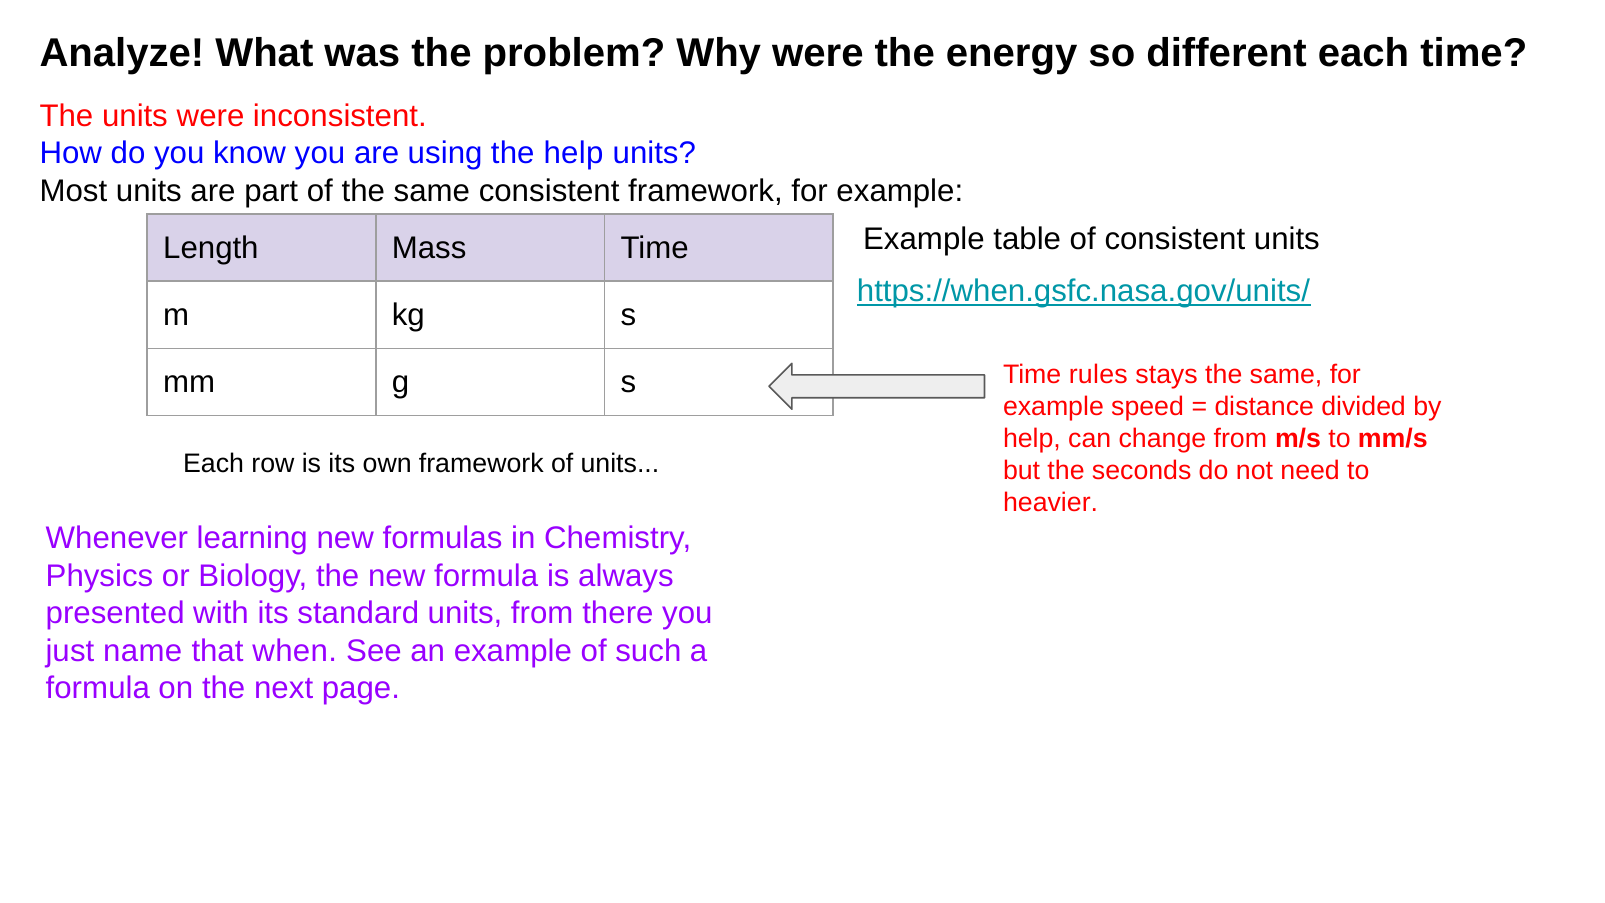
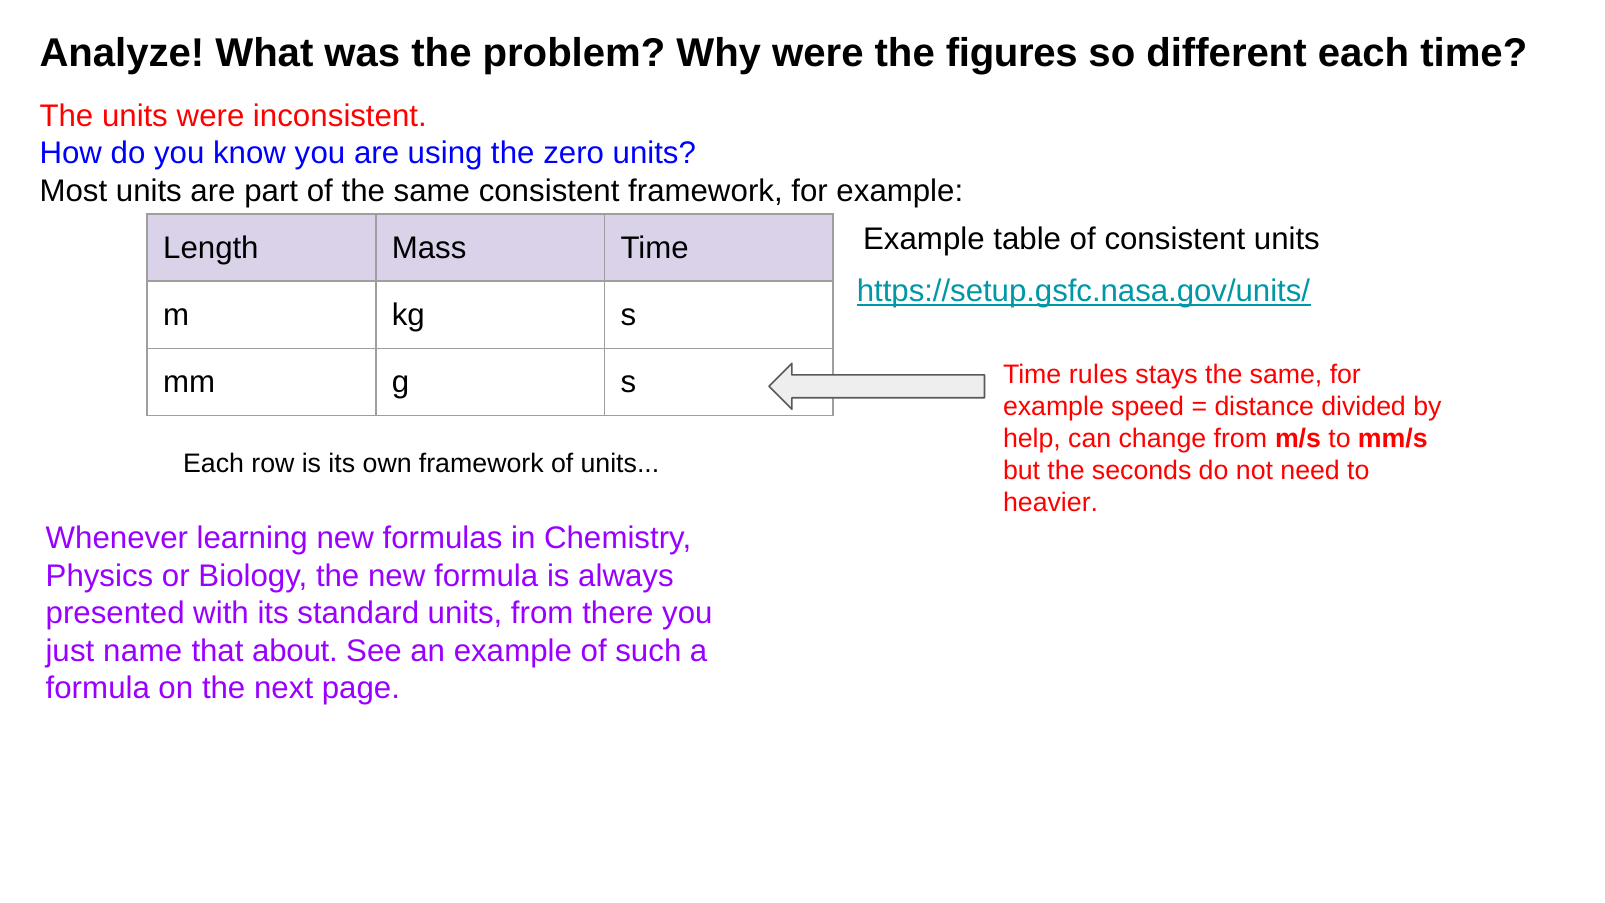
energy: energy -> figures
the help: help -> zero
https://when.gsfc.nasa.gov/units/: https://when.gsfc.nasa.gov/units/ -> https://setup.gsfc.nasa.gov/units/
when: when -> about
